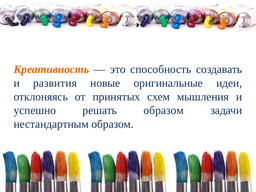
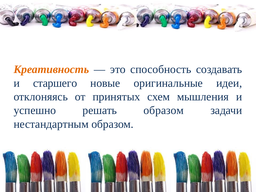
развития: развития -> старшего
